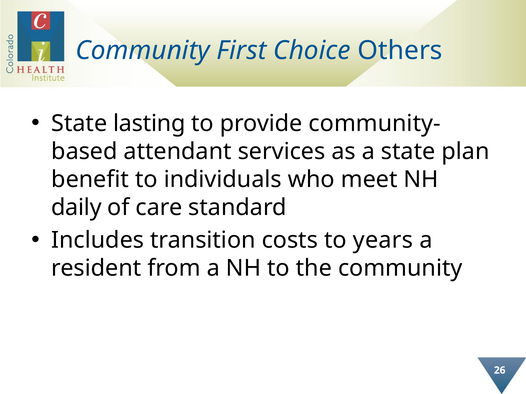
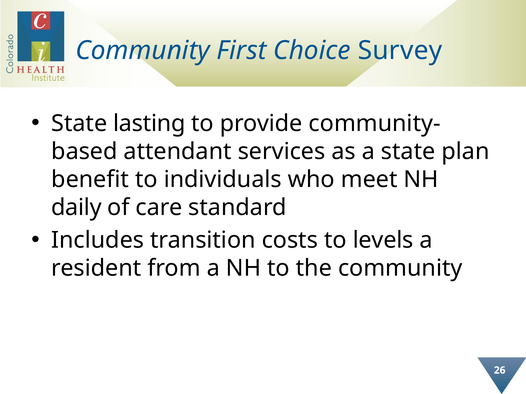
Others: Others -> Survey
years: years -> levels
